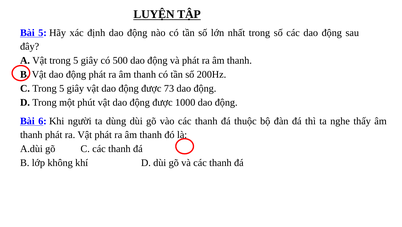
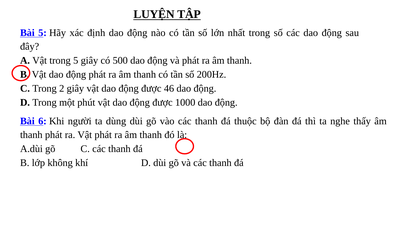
C Trong 5: 5 -> 2
73: 73 -> 46
